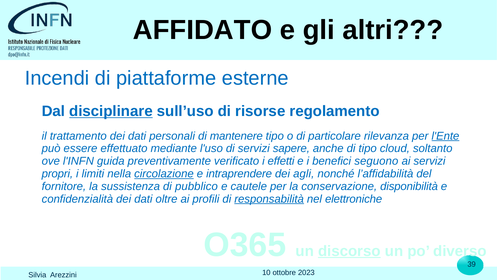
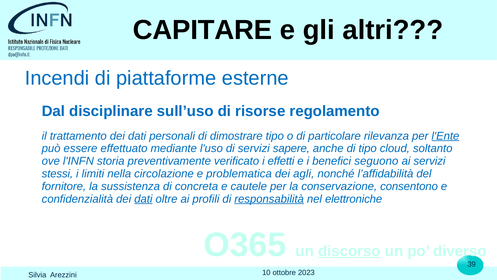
AFFIDATO: AFFIDATO -> CAPITARE
disciplinare underline: present -> none
mantenere: mantenere -> dimostrare
guida: guida -> storia
propri: propri -> stessi
circolazione underline: present -> none
intraprendere: intraprendere -> problematica
pubblico: pubblico -> concreta
disponibilità: disponibilità -> consentono
dati at (143, 199) underline: none -> present
